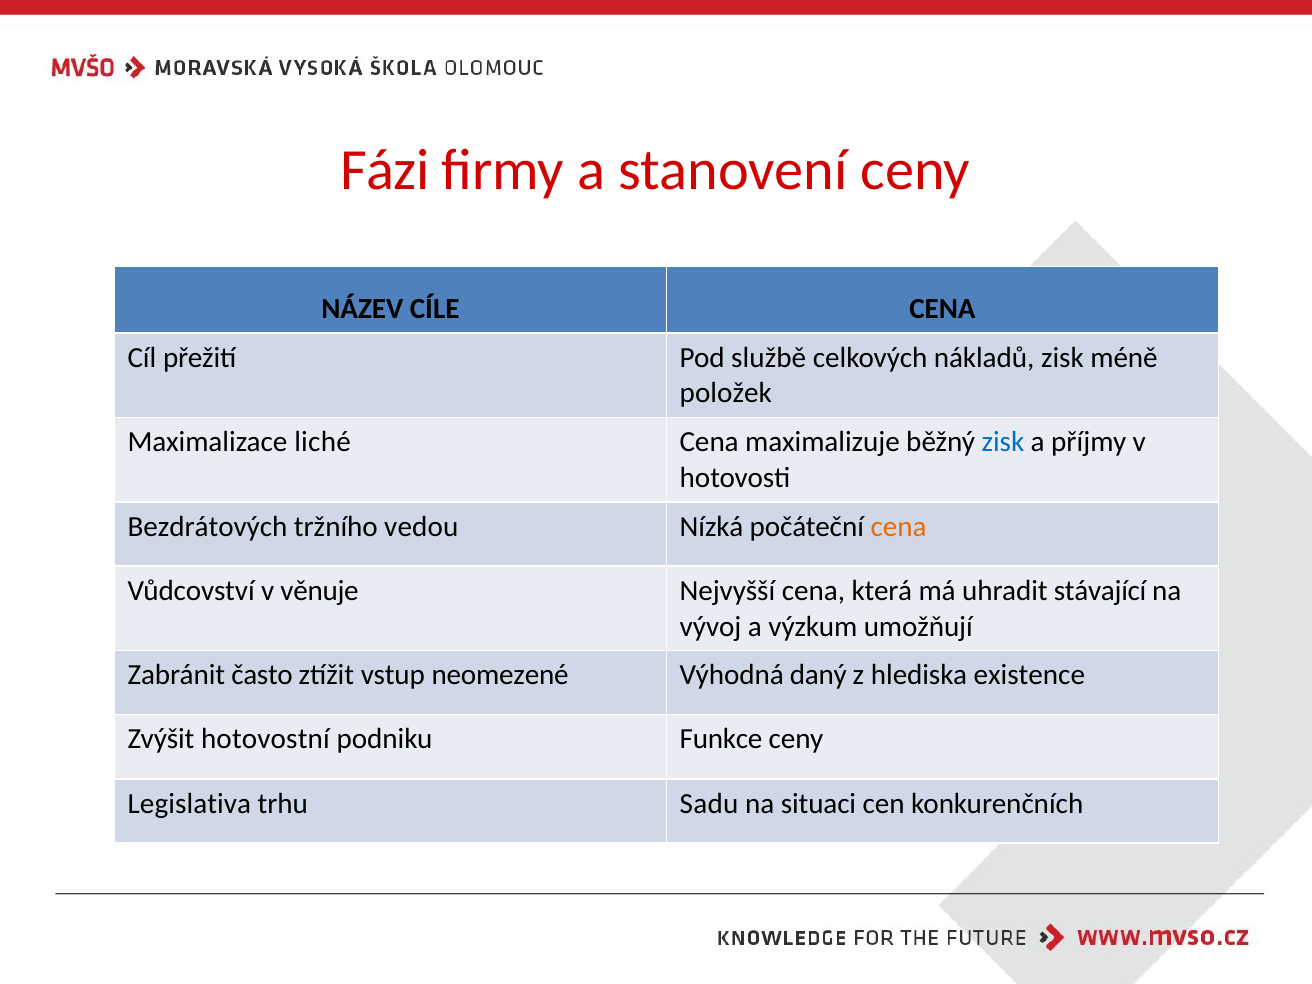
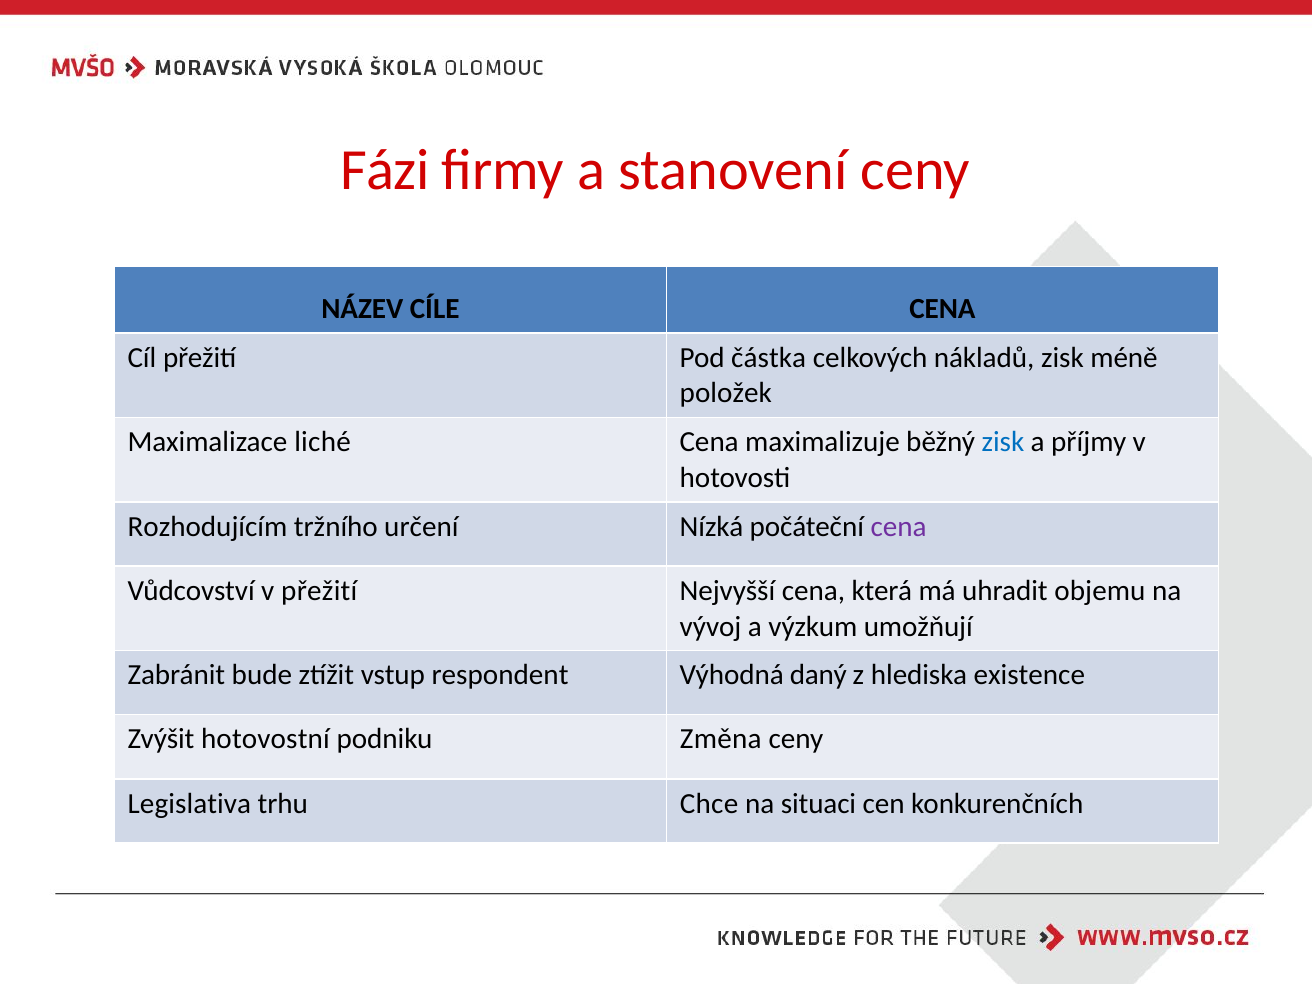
službě: službě -> částka
Bezdrátových: Bezdrátových -> Rozhodujícím
vedou: vedou -> určení
cena at (899, 527) colour: orange -> purple
v věnuje: věnuje -> přežití
stávající: stávající -> objemu
často: často -> bude
neomezené: neomezené -> respondent
Funkce: Funkce -> Změna
Sadu: Sadu -> Chce
